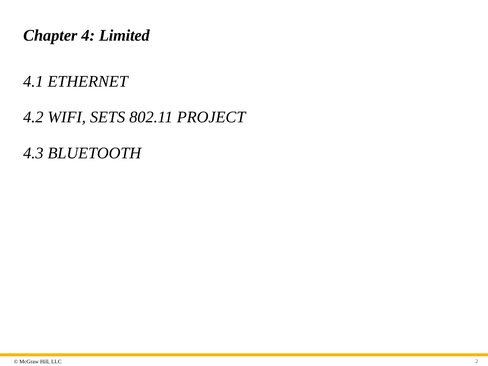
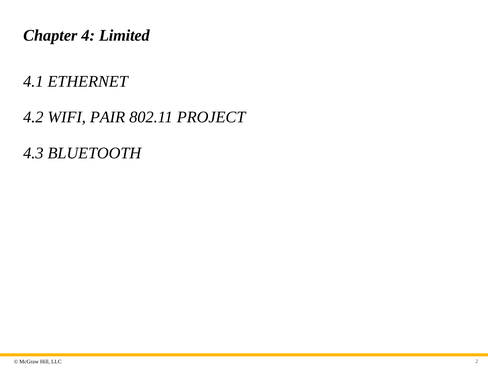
SETS: SETS -> PAIR
